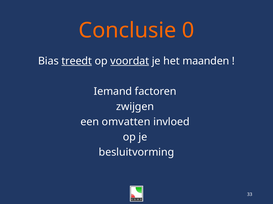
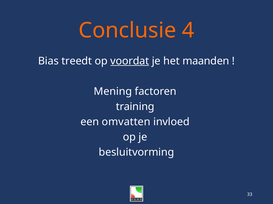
0: 0 -> 4
treedt underline: present -> none
Iemand: Iemand -> Mening
zwijgen: zwijgen -> training
